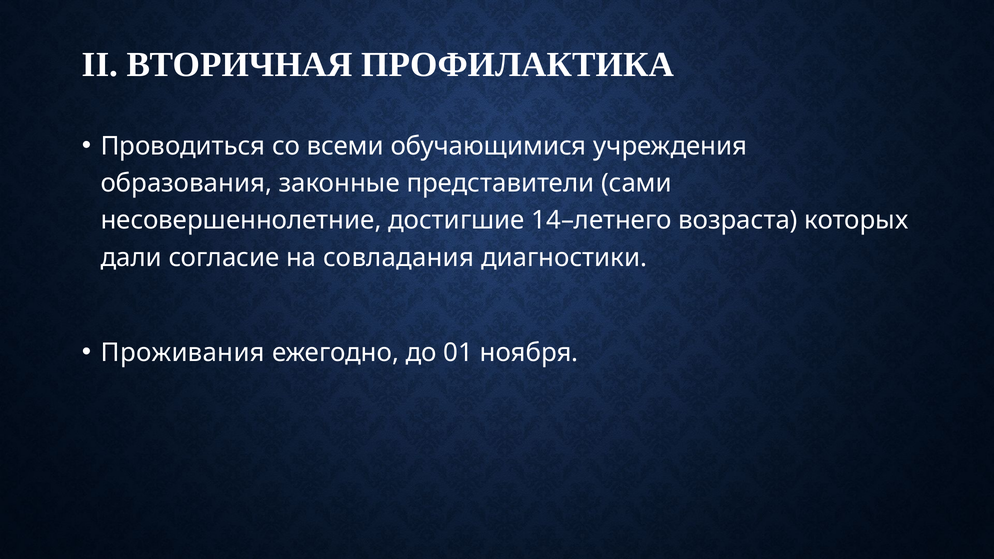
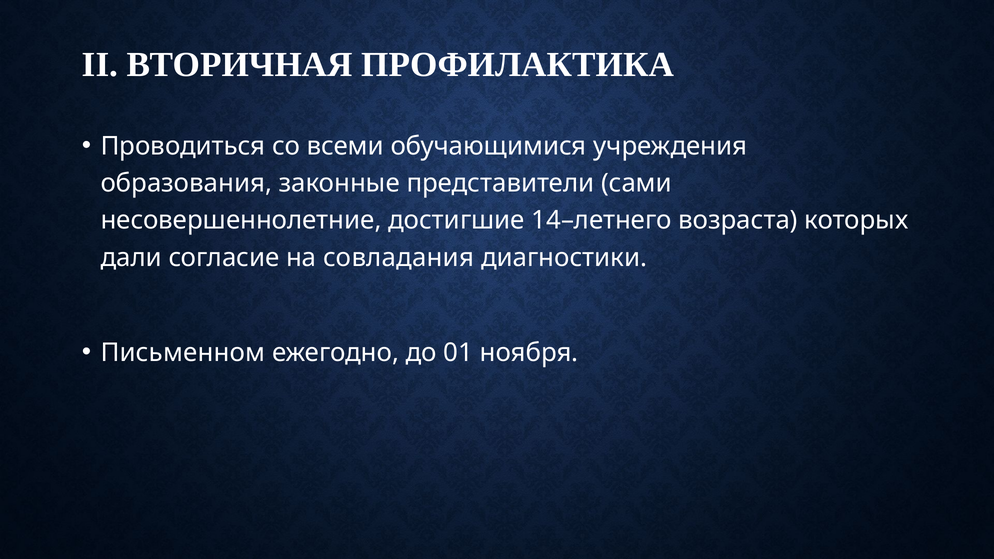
Проживания: Проживания -> Письменном
